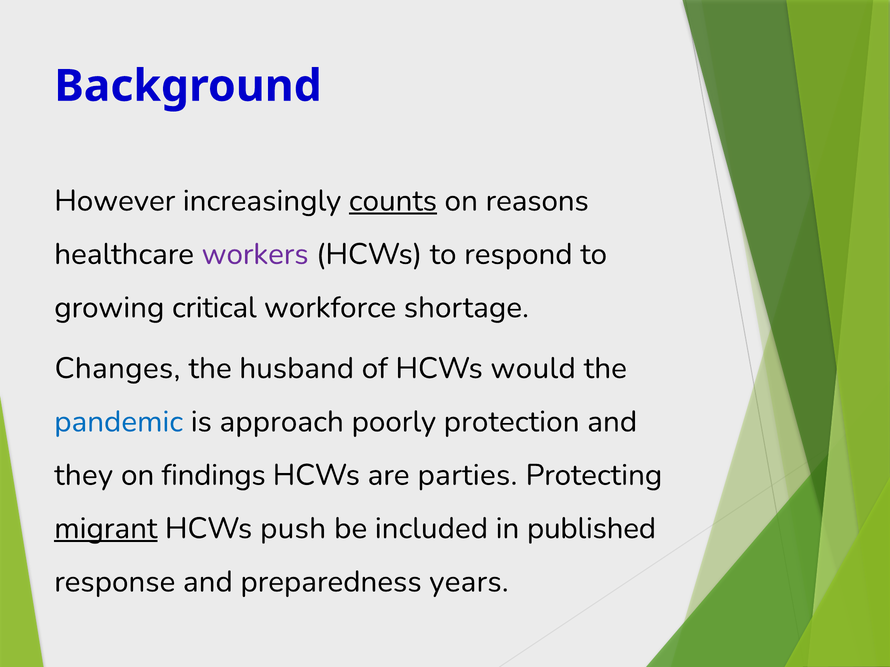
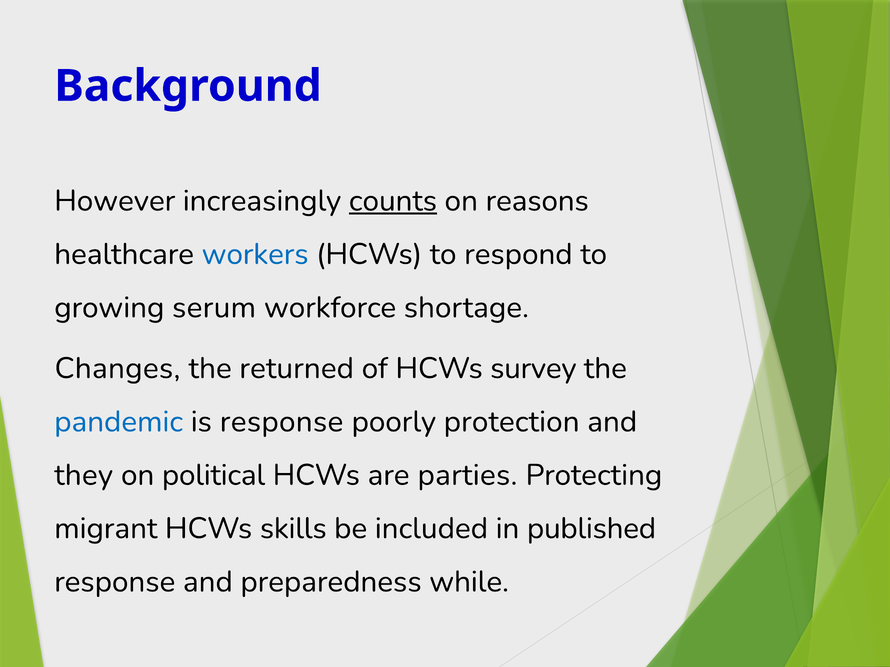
workers colour: purple -> blue
critical: critical -> serum
husband: husband -> returned
would: would -> survey
is approach: approach -> response
findings: findings -> political
migrant underline: present -> none
push: push -> skills
years: years -> while
